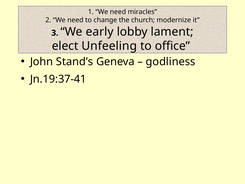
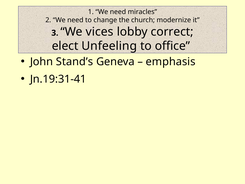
early: early -> vices
lament: lament -> correct
godliness: godliness -> emphasis
Jn.19:37-41: Jn.19:37-41 -> Jn.19:31-41
